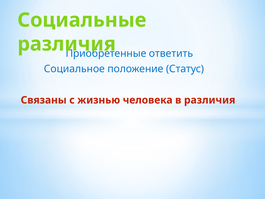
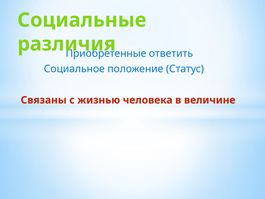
в различия: различия -> величине
